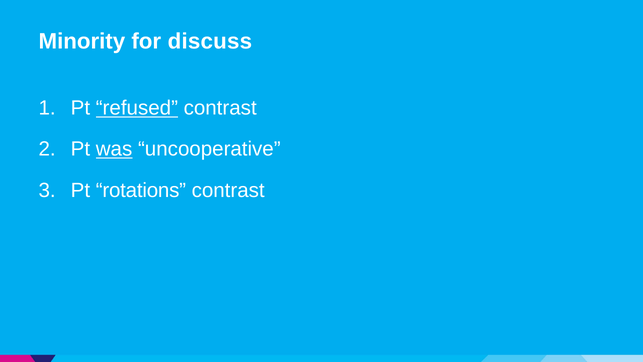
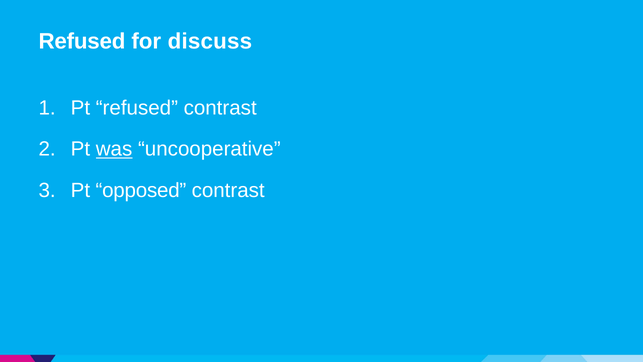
Minority at (82, 41): Minority -> Refused
refused at (137, 108) underline: present -> none
rotations: rotations -> opposed
